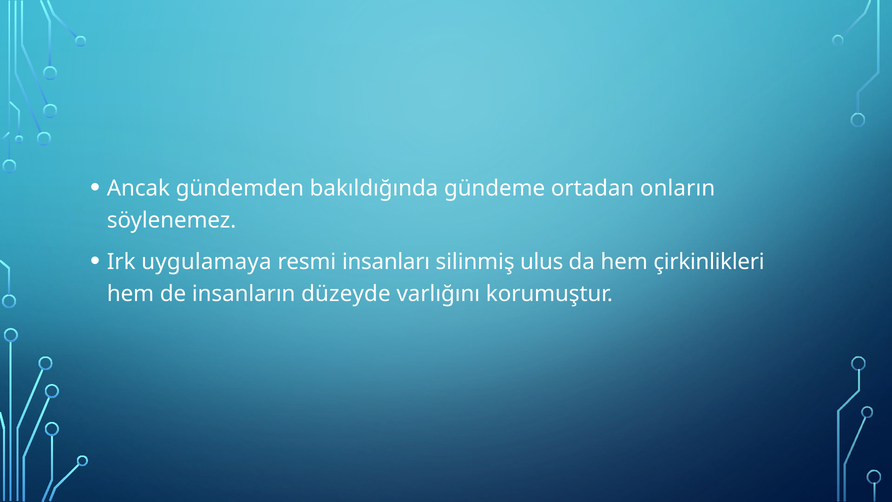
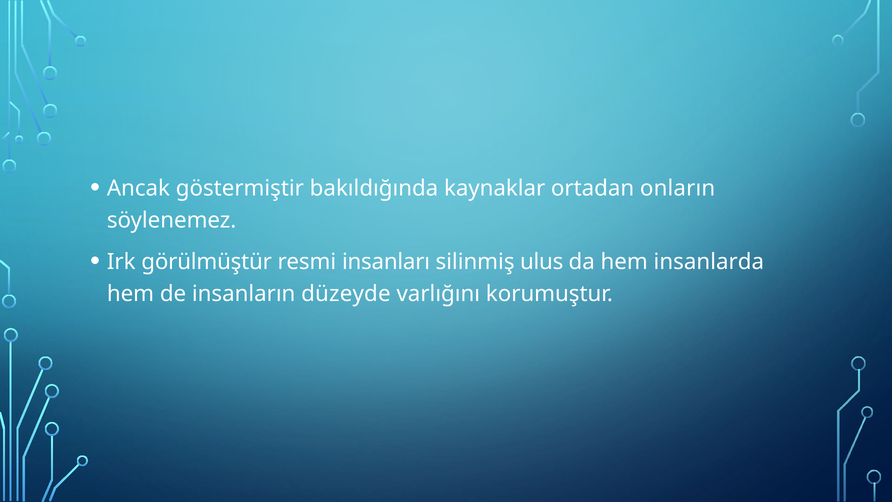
gündemden: gündemden -> göstermiştir
gündeme: gündeme -> kaynaklar
uygulamaya: uygulamaya -> görülmüştür
çirkinlikleri: çirkinlikleri -> insanlarda
